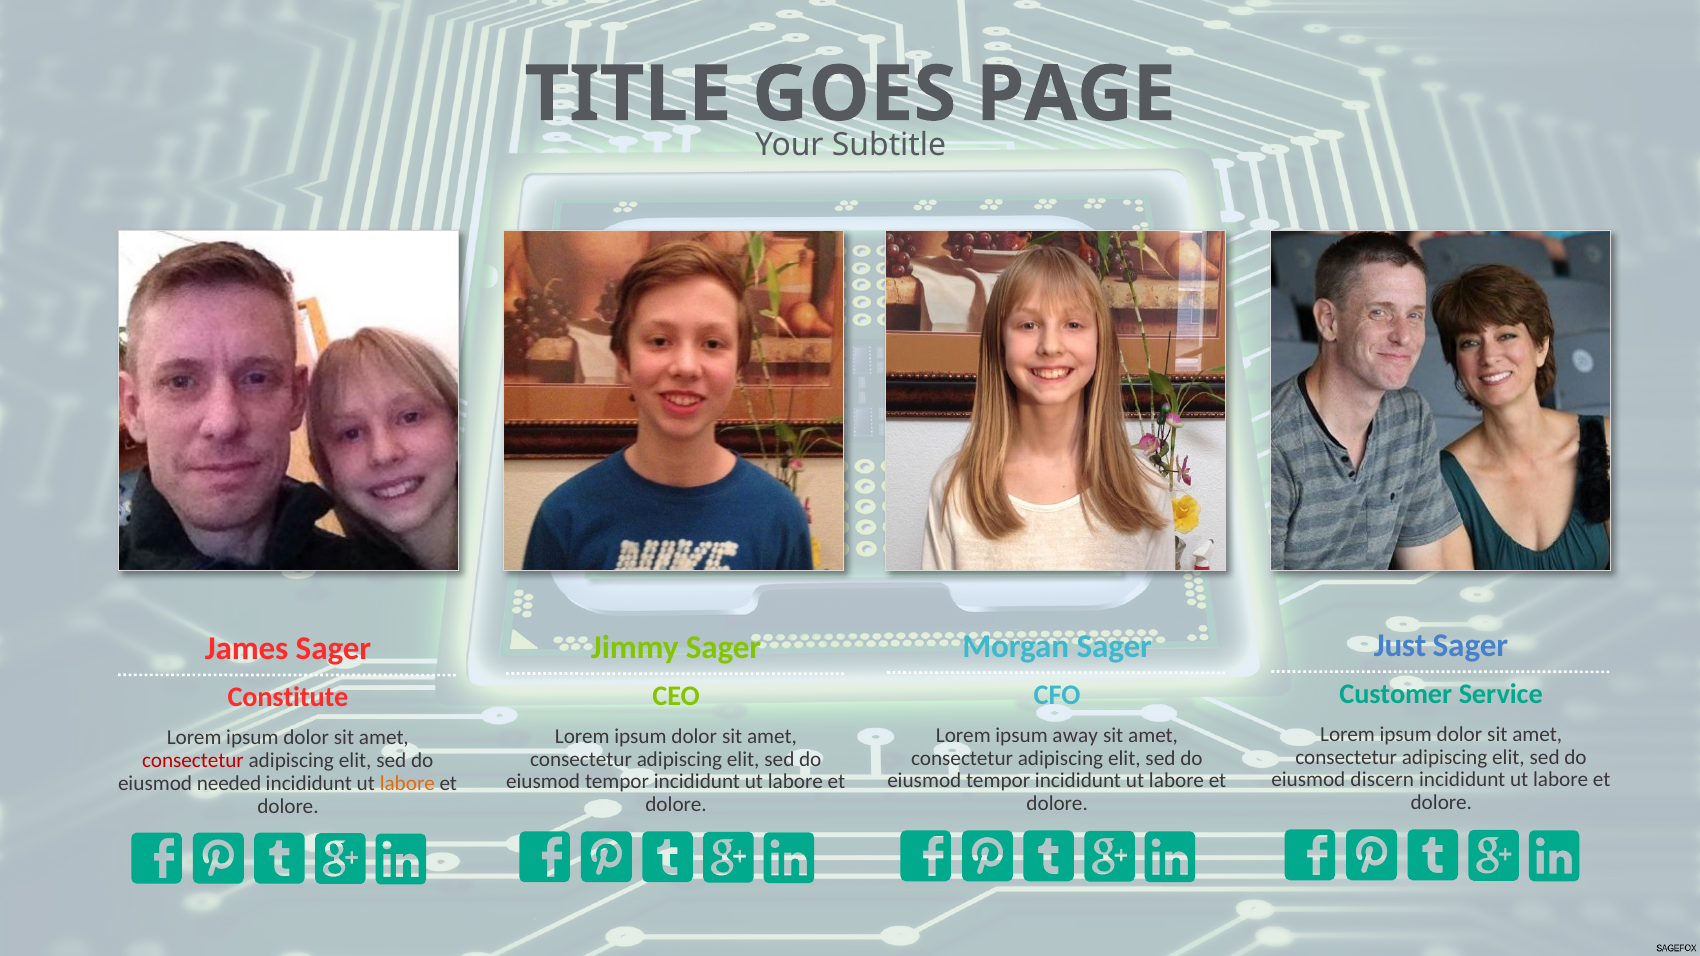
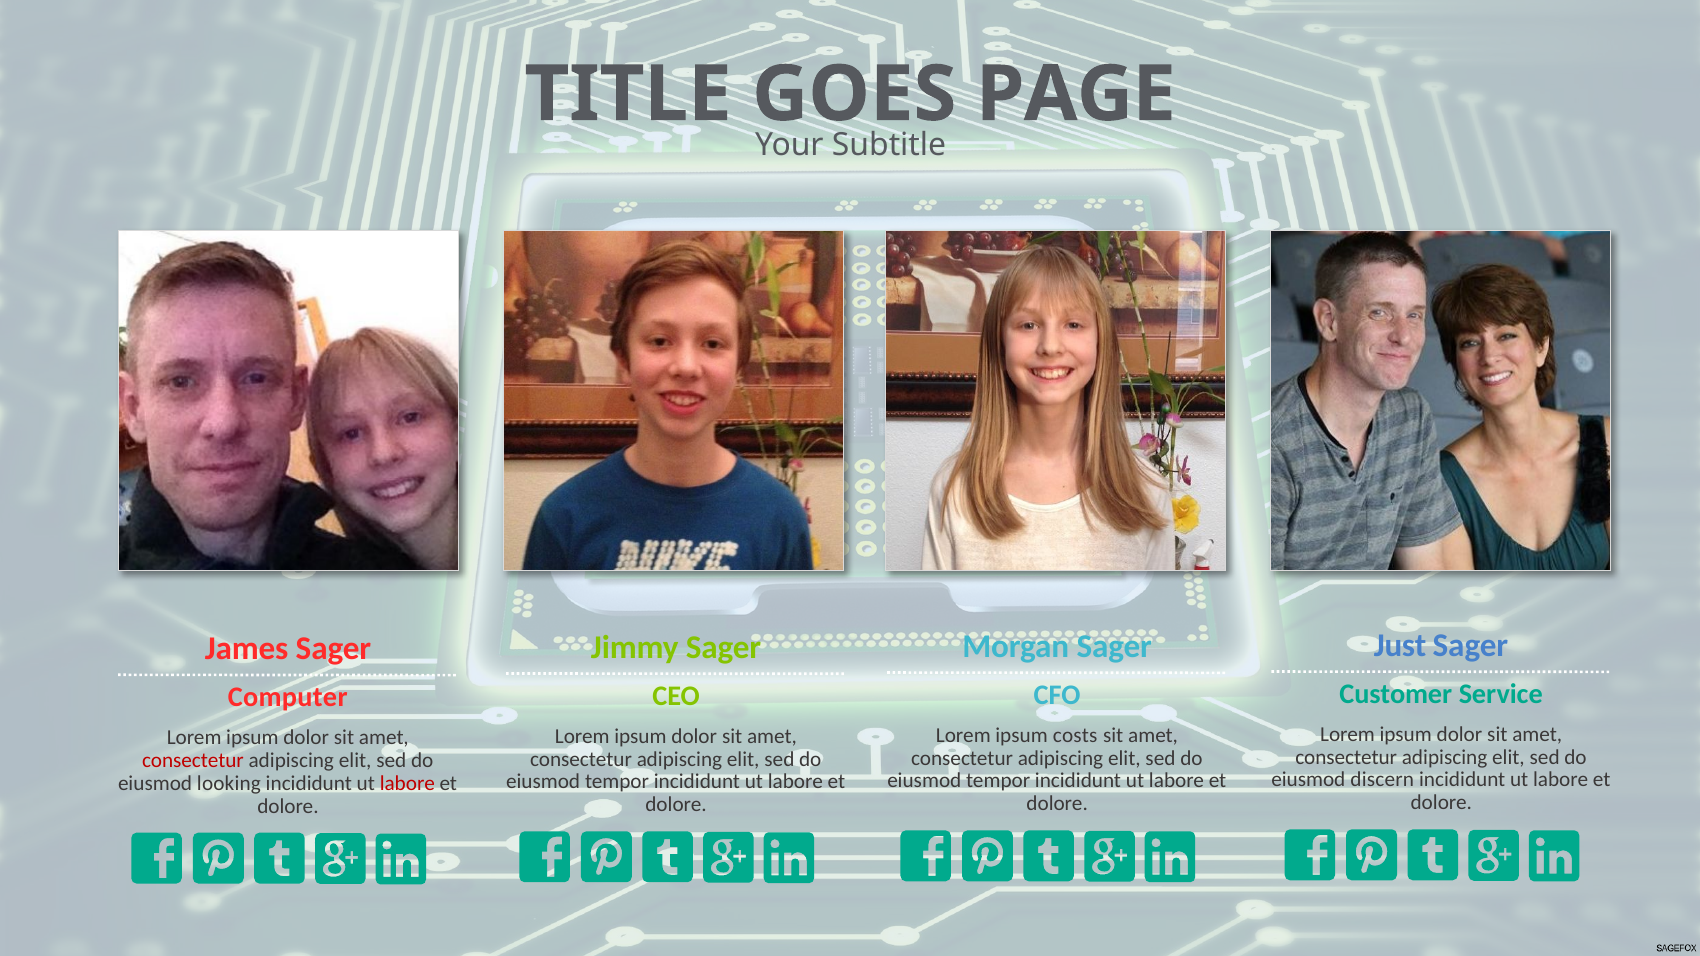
Constitute: Constitute -> Computer
away: away -> costs
needed: needed -> looking
labore at (407, 783) colour: orange -> red
